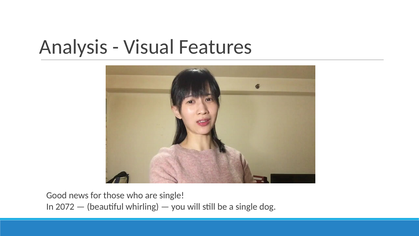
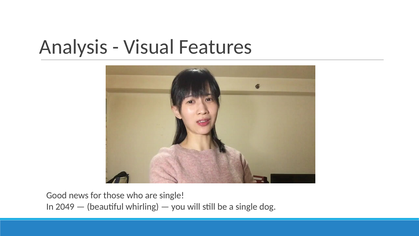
2072: 2072 -> 2049
